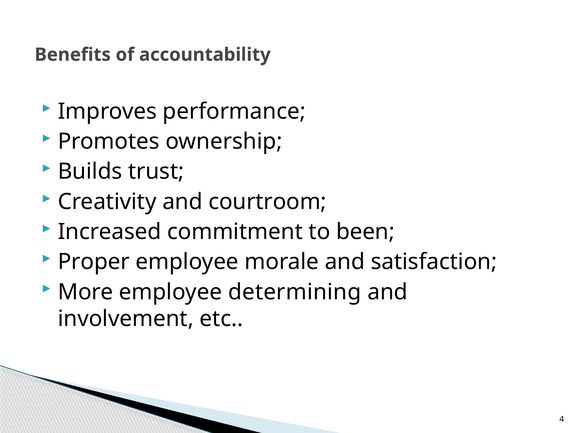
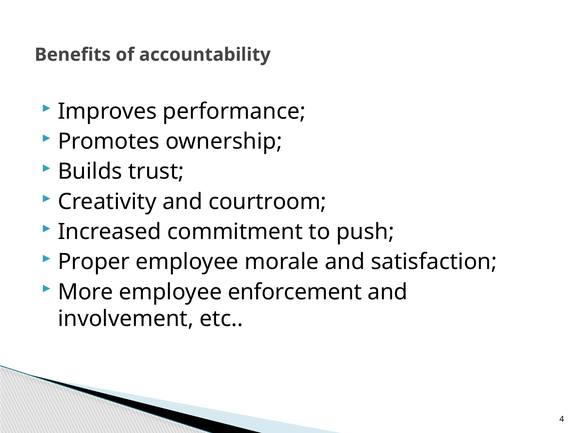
been: been -> push
determining: determining -> enforcement
